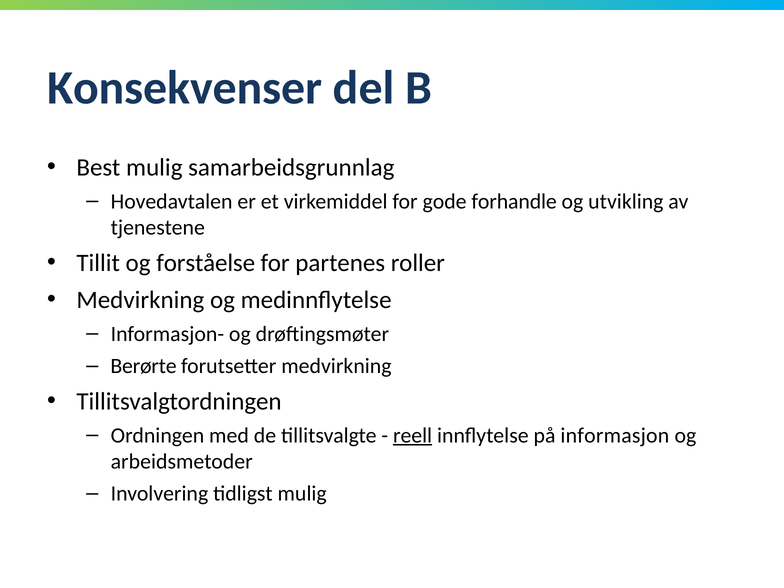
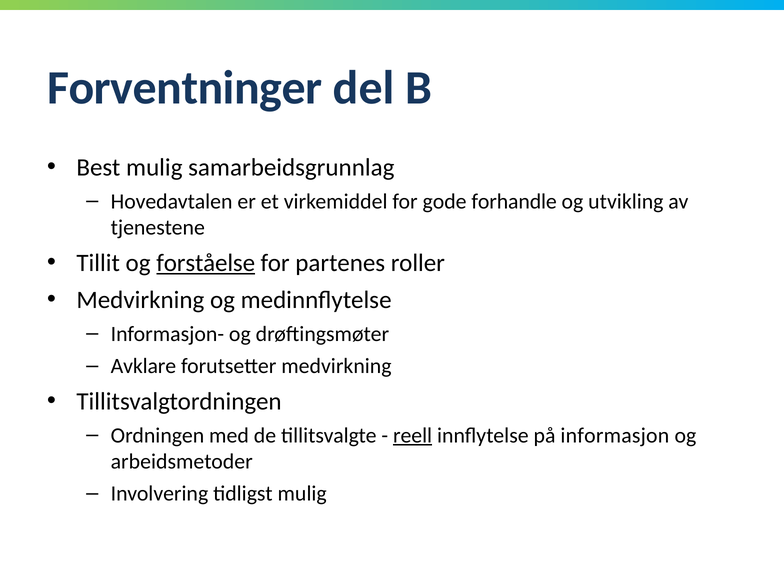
Konsekvenser: Konsekvenser -> Forventninger
forståelse underline: none -> present
Berørte: Berørte -> Avklare
